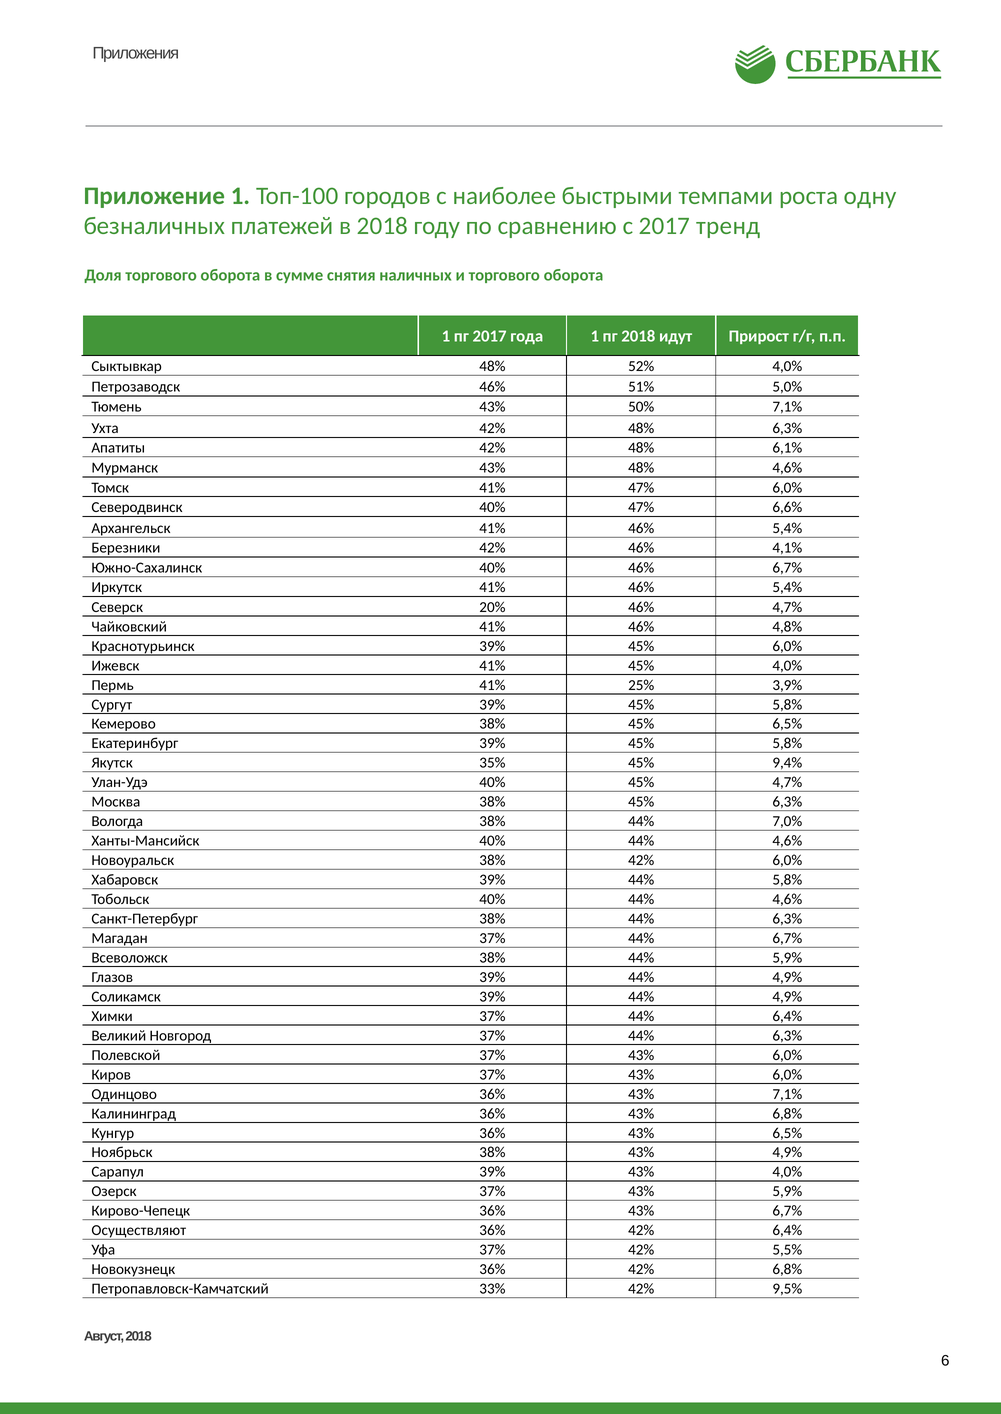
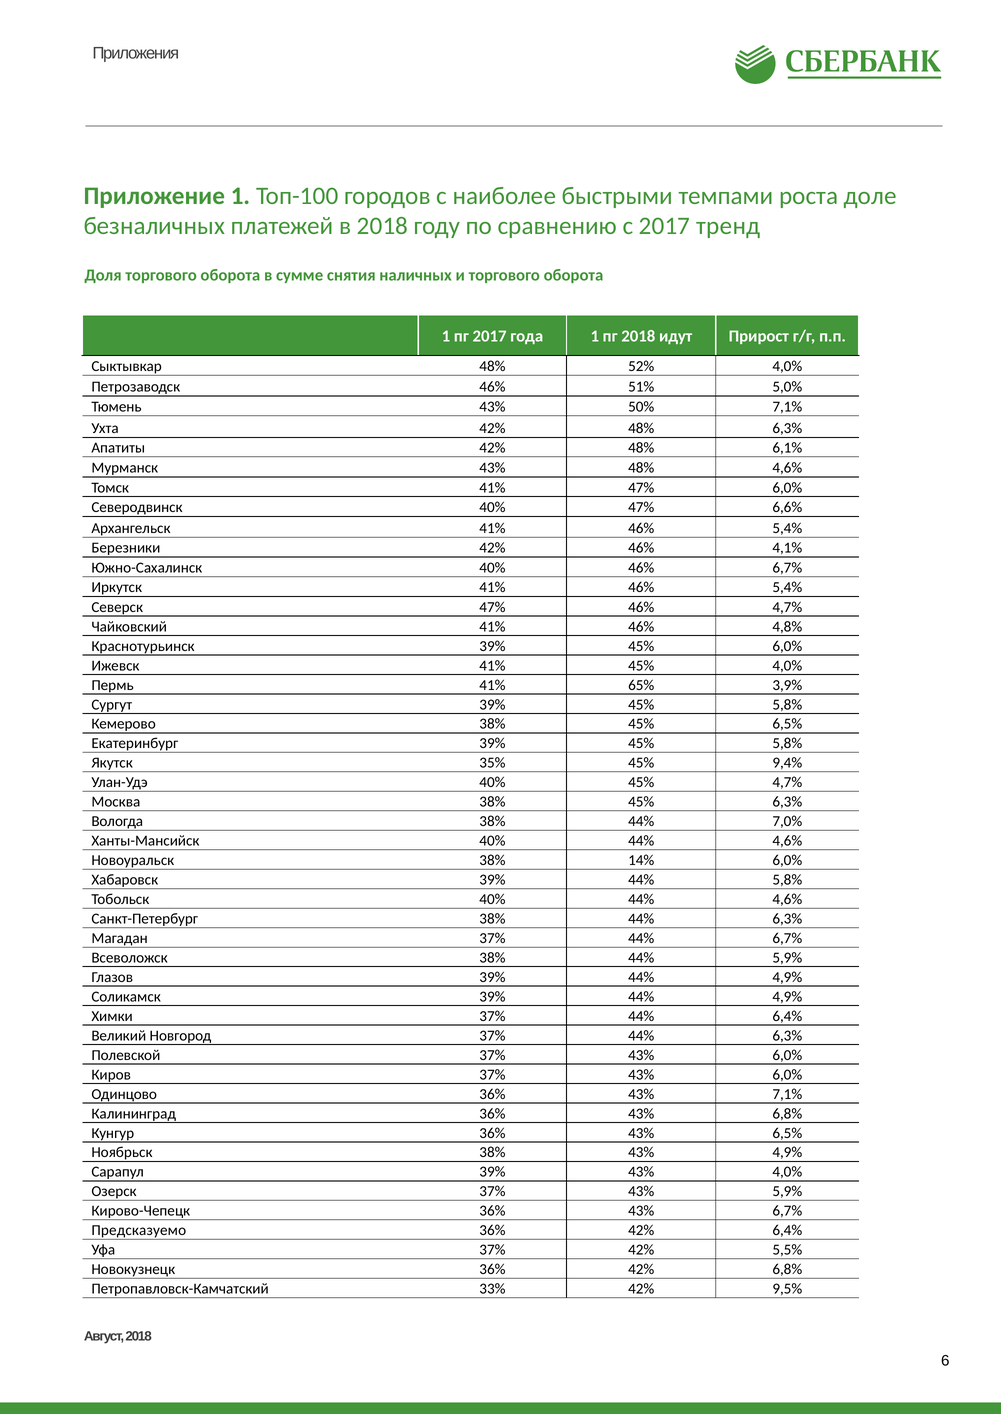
одну: одну -> доле
Северск 20%: 20% -> 47%
25%: 25% -> 65%
38% 42%: 42% -> 14%
Осуществляют: Осуществляют -> Предсказуемо
